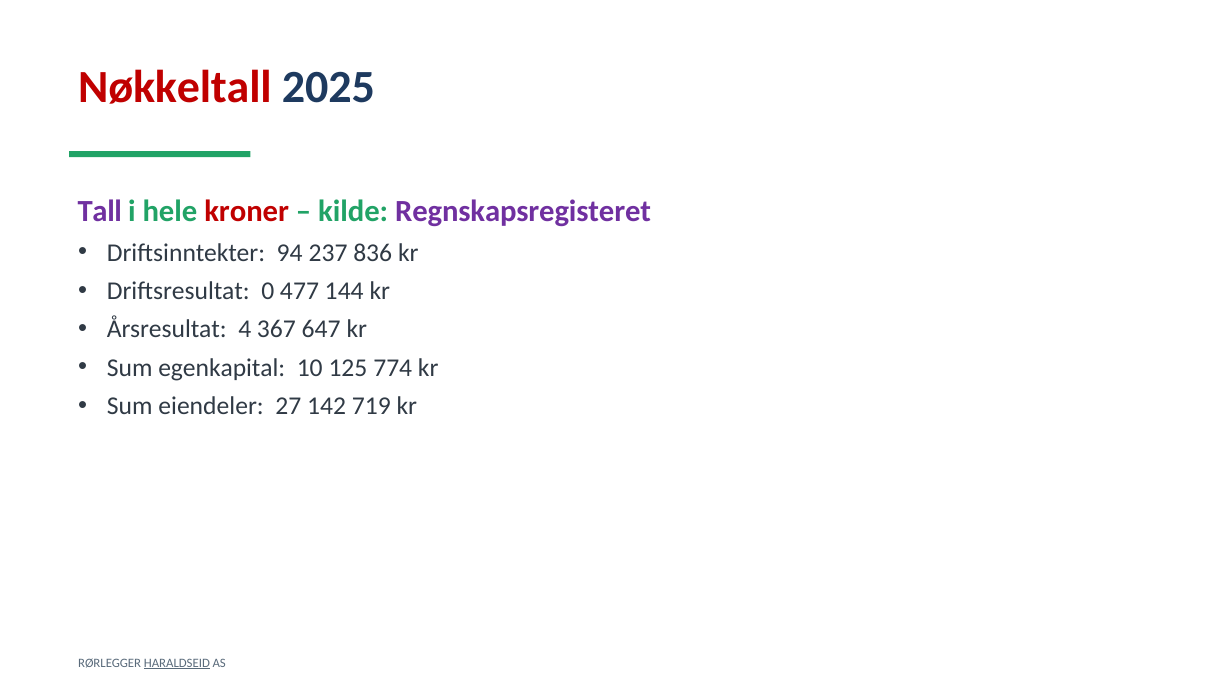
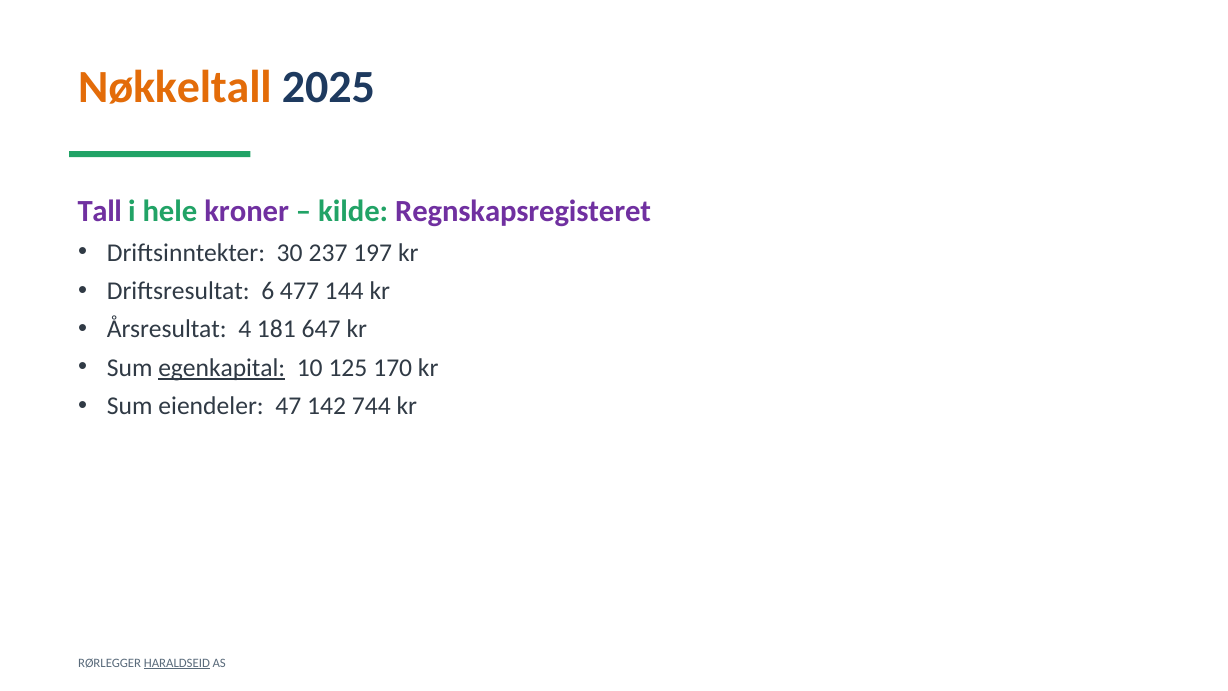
Nøkkeltall colour: red -> orange
kroner colour: red -> purple
94: 94 -> 30
836: 836 -> 197
0: 0 -> 6
367: 367 -> 181
egenkapital underline: none -> present
774: 774 -> 170
27: 27 -> 47
719: 719 -> 744
